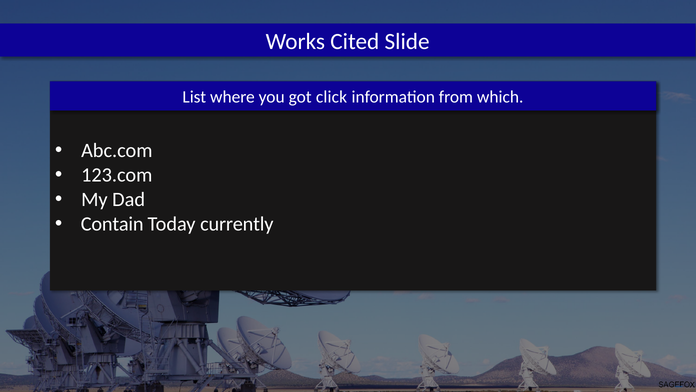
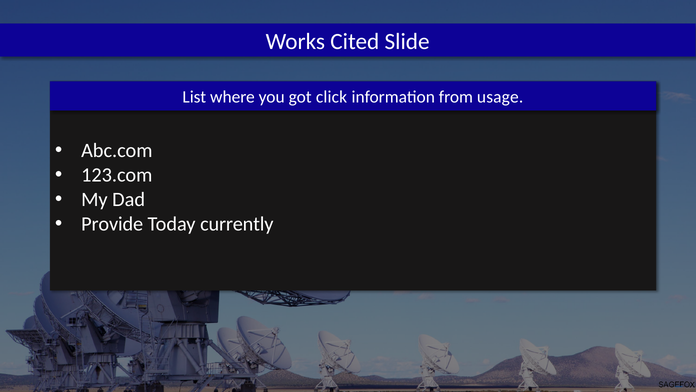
which: which -> usage
Contain: Contain -> Provide
